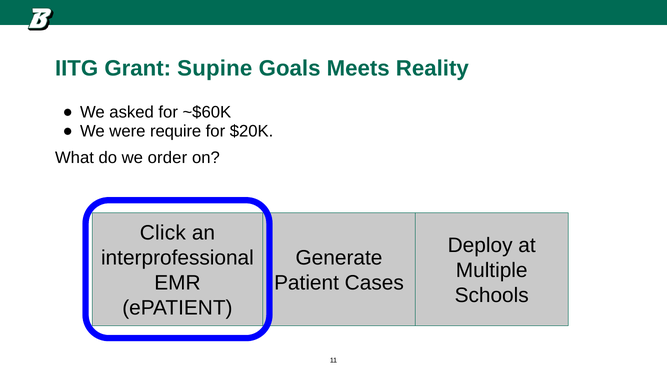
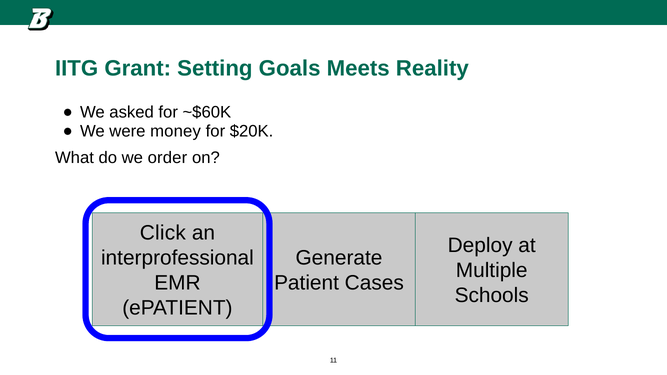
Supine: Supine -> Setting
require: require -> money
